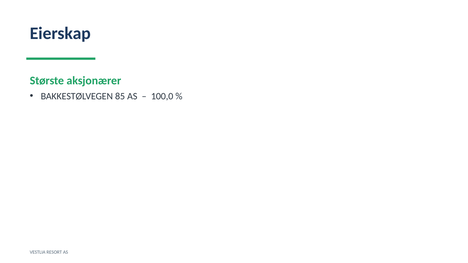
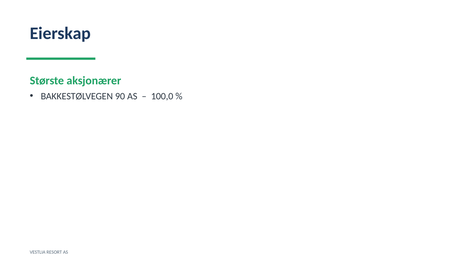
85: 85 -> 90
